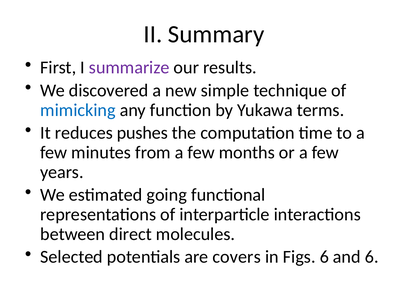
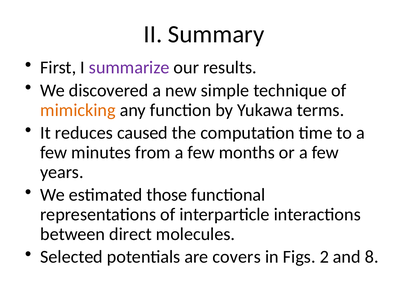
mimicking colour: blue -> orange
pushes: pushes -> caused
going: going -> those
Figs 6: 6 -> 2
and 6: 6 -> 8
